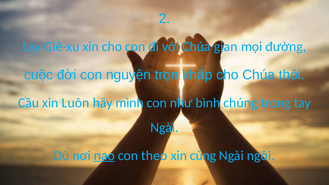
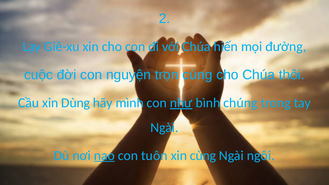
gian: gian -> hiến
trọn khắp: khắp -> cùng
Luôn: Luôn -> Dùng
như underline: none -> present
theo: theo -> tuôn
